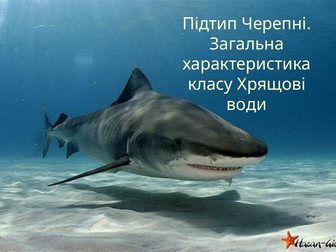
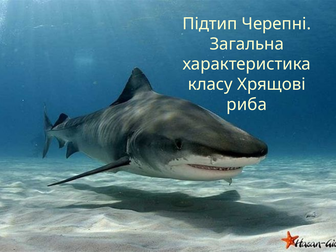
води: води -> риба
